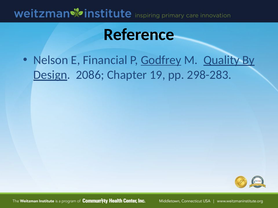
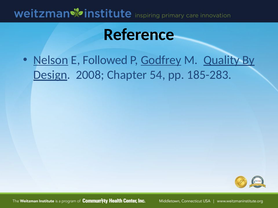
Nelson underline: none -> present
Financial: Financial -> Followed
2086: 2086 -> 2008
19: 19 -> 54
298-283: 298-283 -> 185-283
